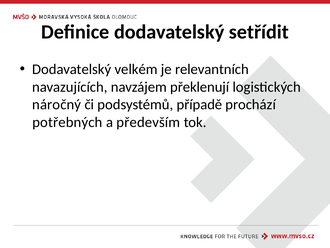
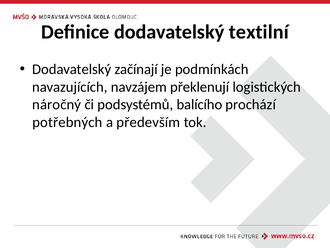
setřídit: setřídit -> textilní
velkém: velkém -> začínají
relevantních: relevantních -> podmínkách
případě: případě -> balícího
